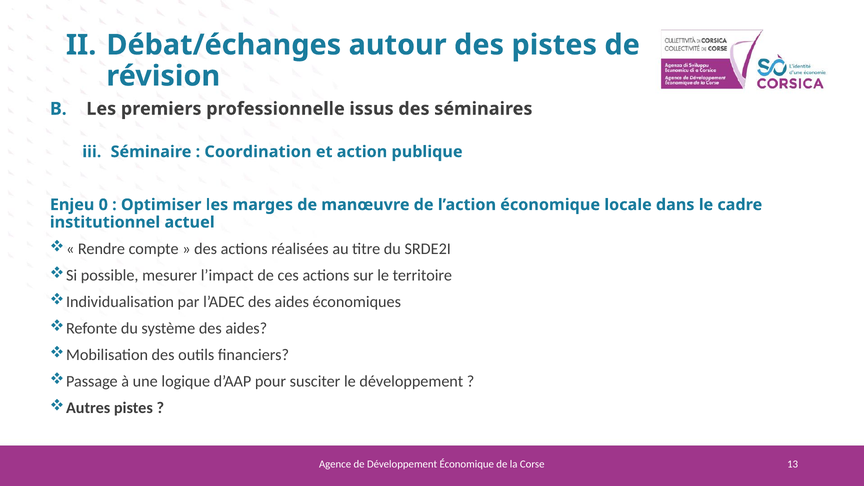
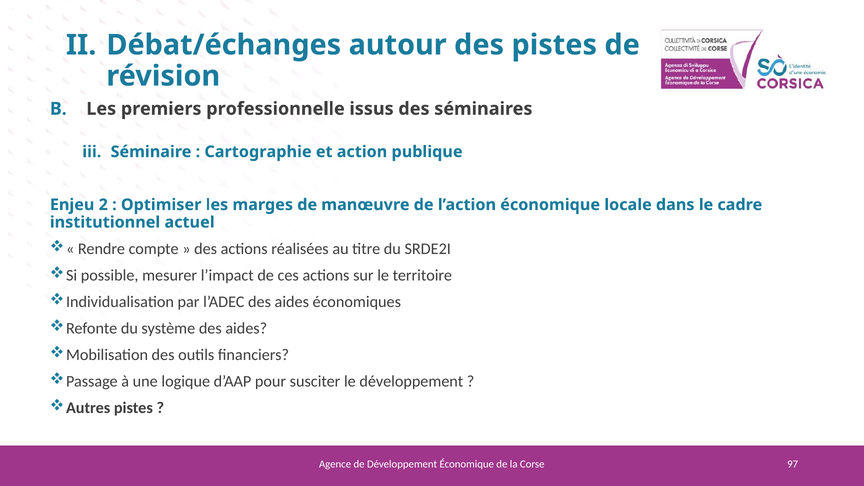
Coordination: Coordination -> Cartographie
0: 0 -> 2
13: 13 -> 97
